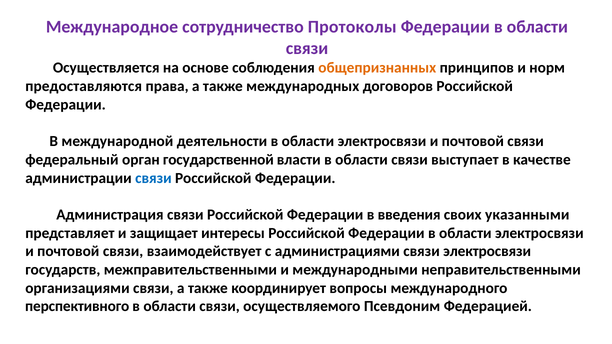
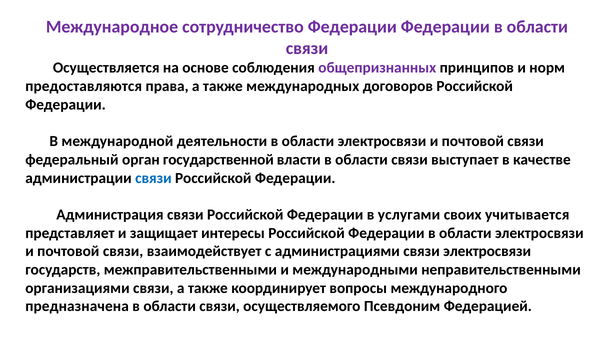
сотрудничество Протоколы: Протоколы -> Федерации
общепризнанных colour: orange -> purple
введения: введения -> услугами
указанными: указанными -> учитывается
перспективного: перспективного -> предназначена
